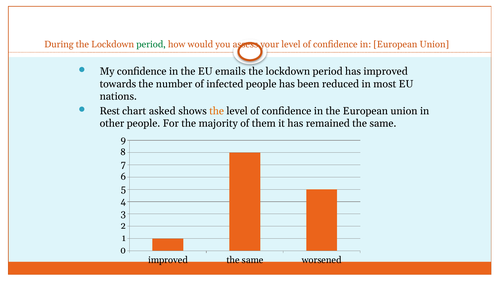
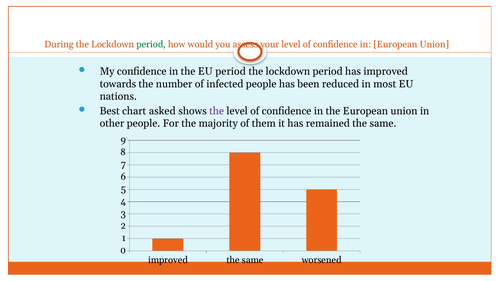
EU emails: emails -> period
Rest: Rest -> Best
the at (217, 111) colour: orange -> purple
